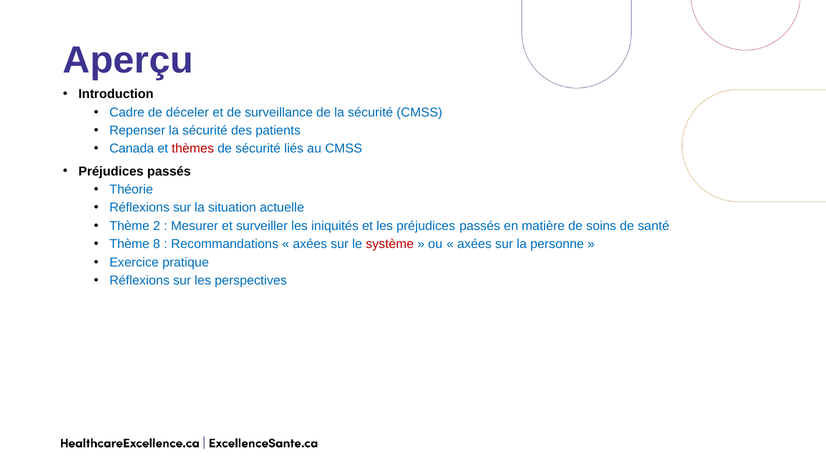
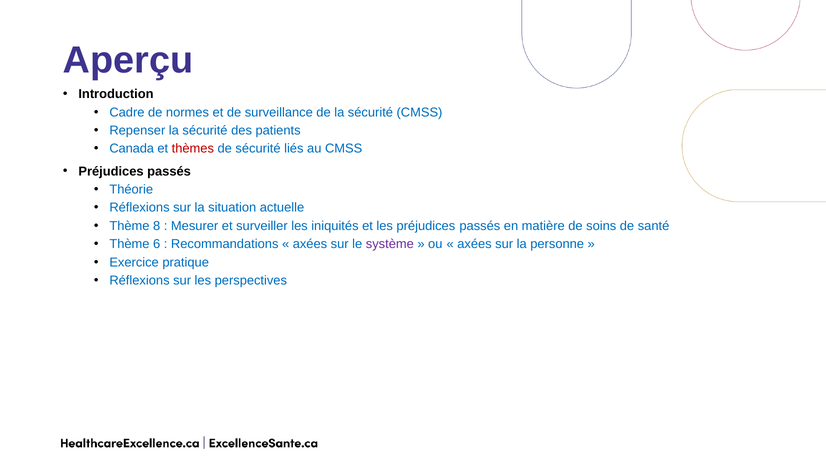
déceler: déceler -> normes
2: 2 -> 8
8: 8 -> 6
système colour: red -> purple
